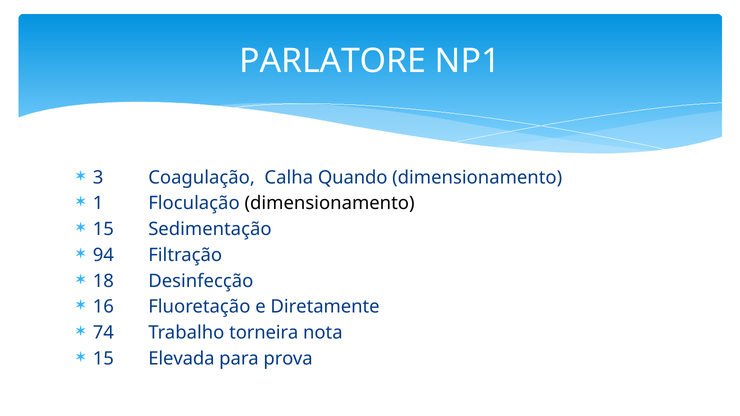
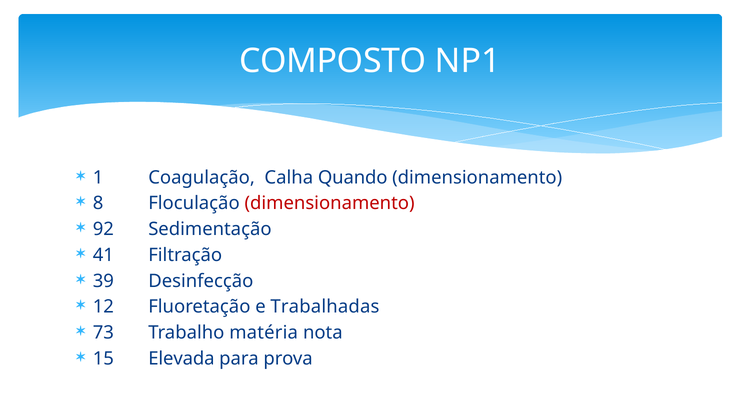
PARLATORE: PARLATORE -> COMPOSTO
3: 3 -> 1
1: 1 -> 8
dimensionamento at (330, 203) colour: black -> red
15 at (103, 229): 15 -> 92
94: 94 -> 41
18: 18 -> 39
16: 16 -> 12
Diretamente: Diretamente -> Trabalhadas
74: 74 -> 73
torneira: torneira -> matéria
